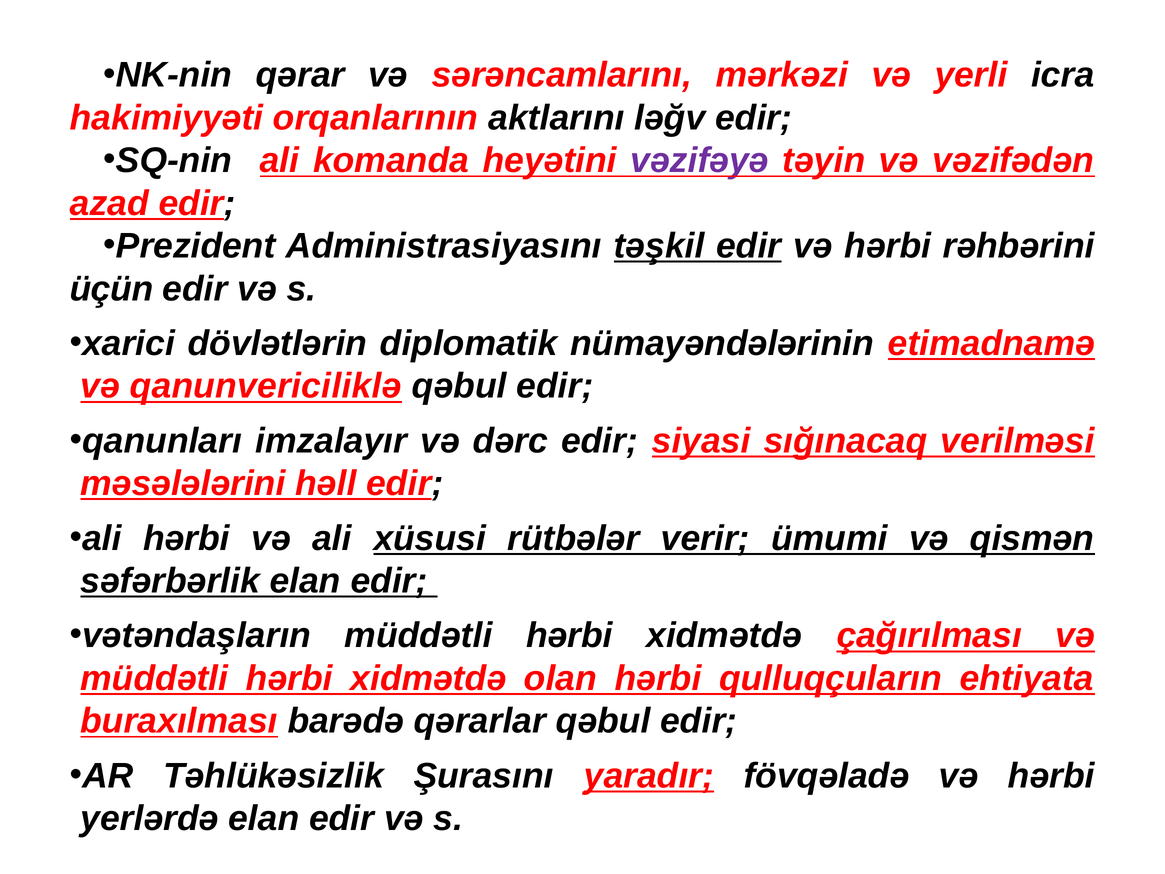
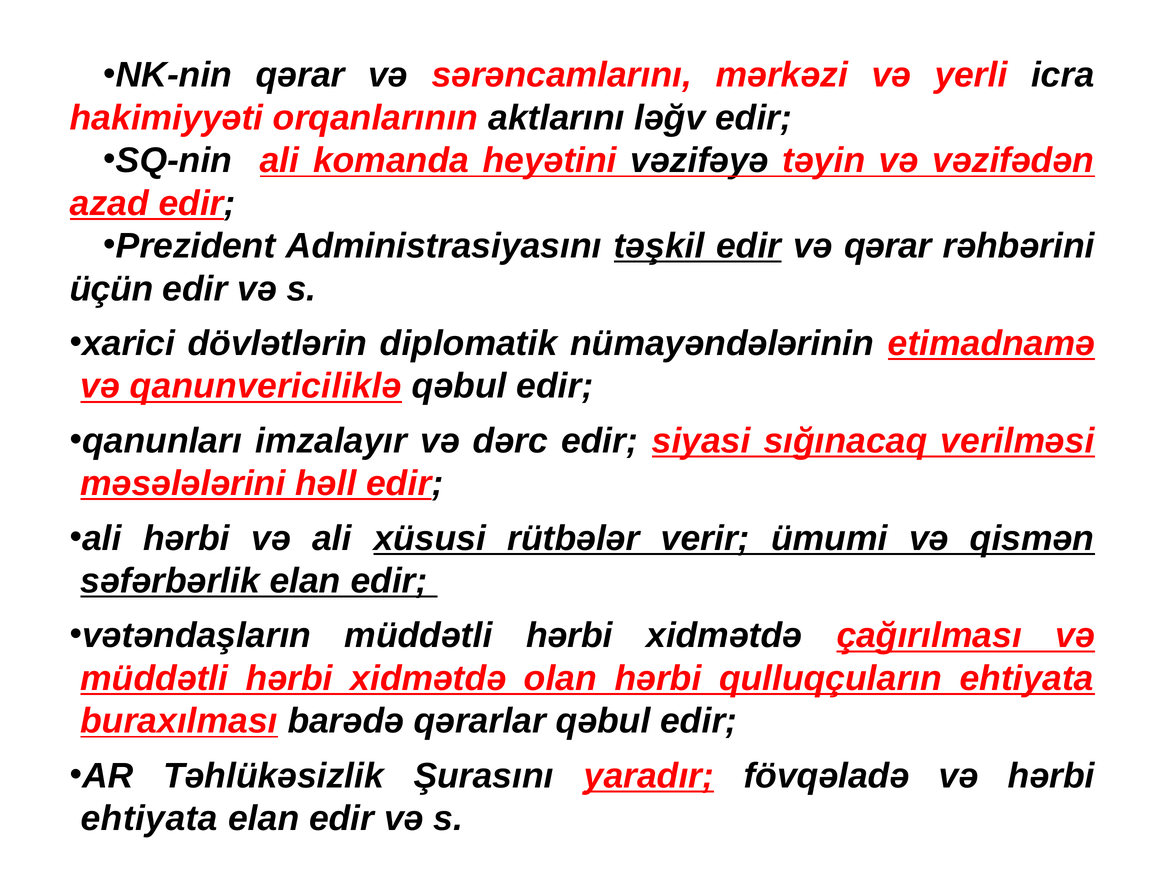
vəzifəyə colour: purple -> black
edir və hərbi: hərbi -> qərar
yerlərdə at (149, 818): yerlərdə -> ehtiyata
